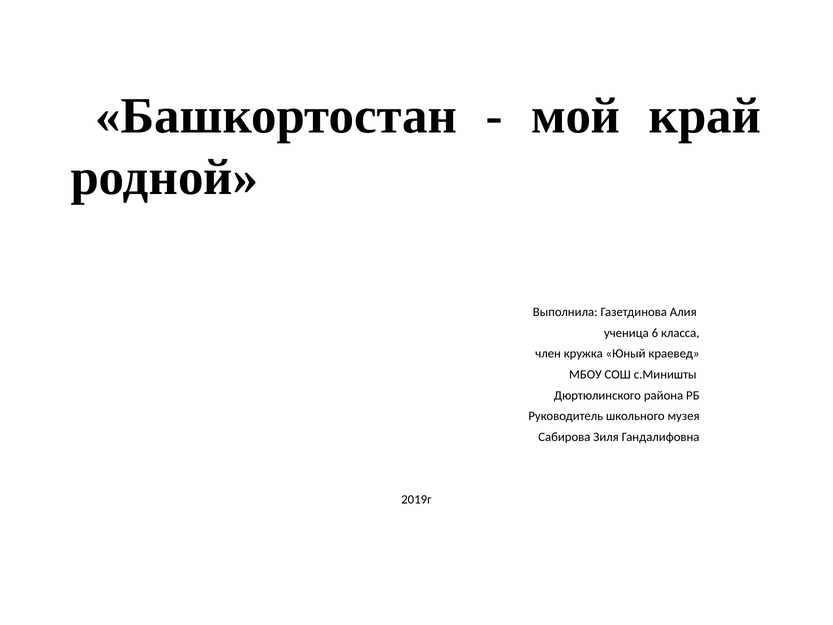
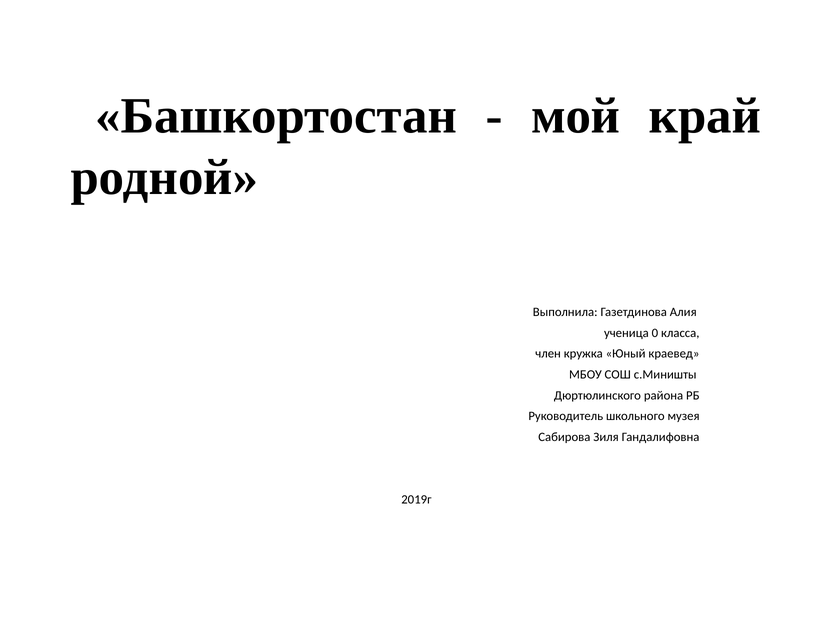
6: 6 -> 0
